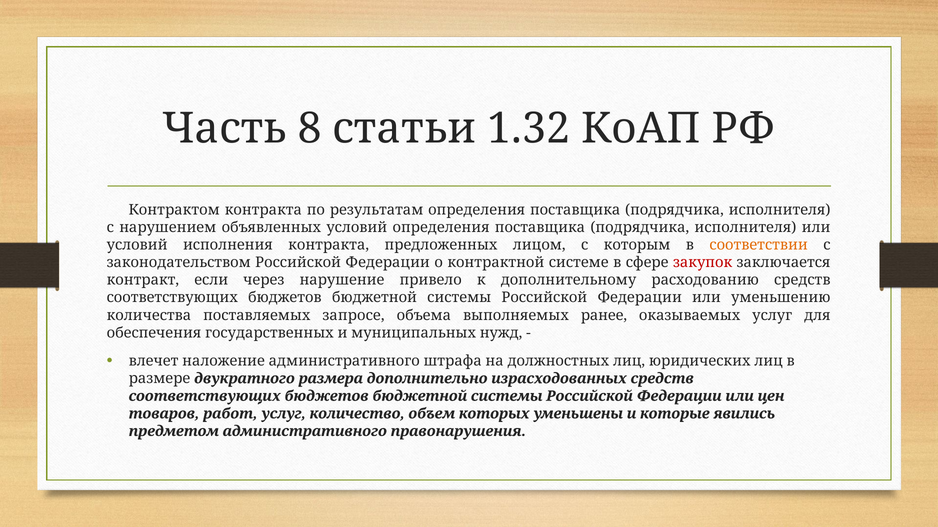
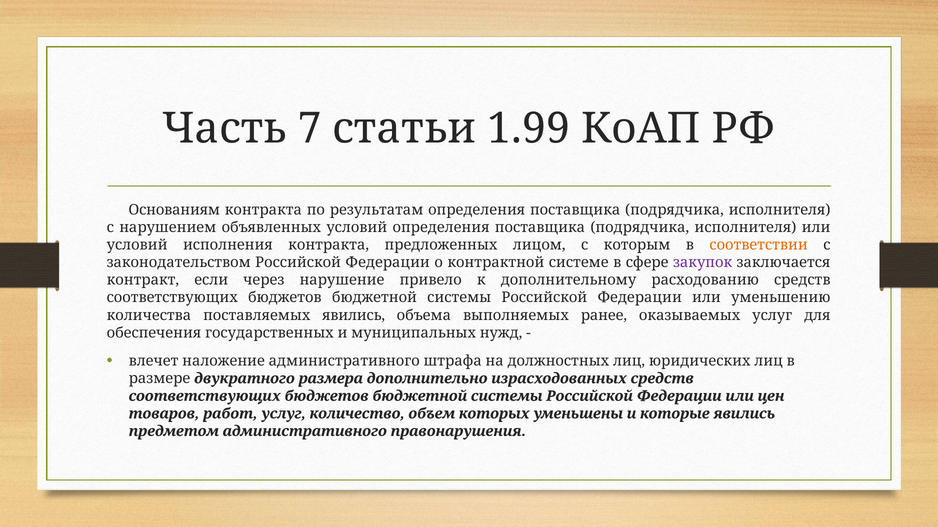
8: 8 -> 7
1.32: 1.32 -> 1.99
Контрактом: Контрактом -> Основаниям
закупок colour: red -> purple
поставляемых запросе: запросе -> явились
